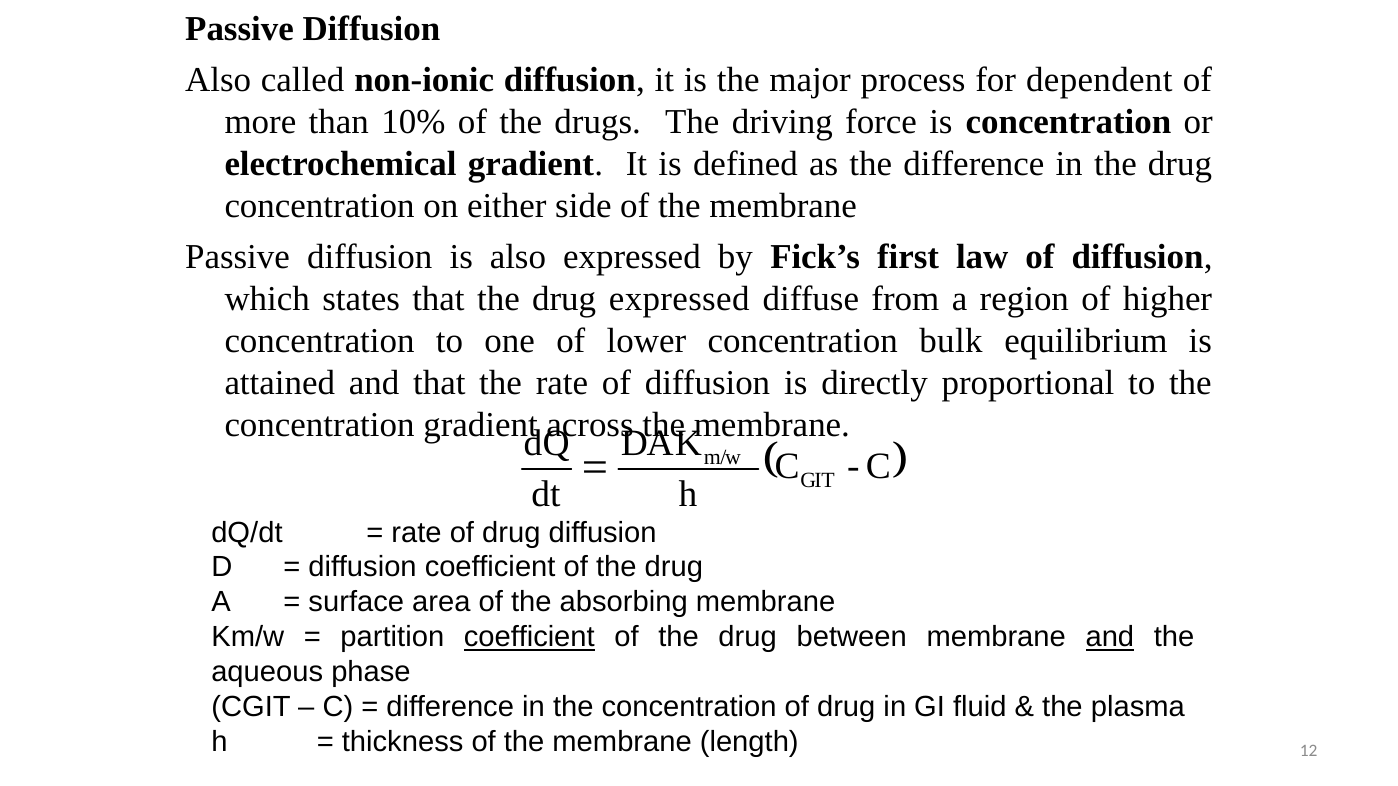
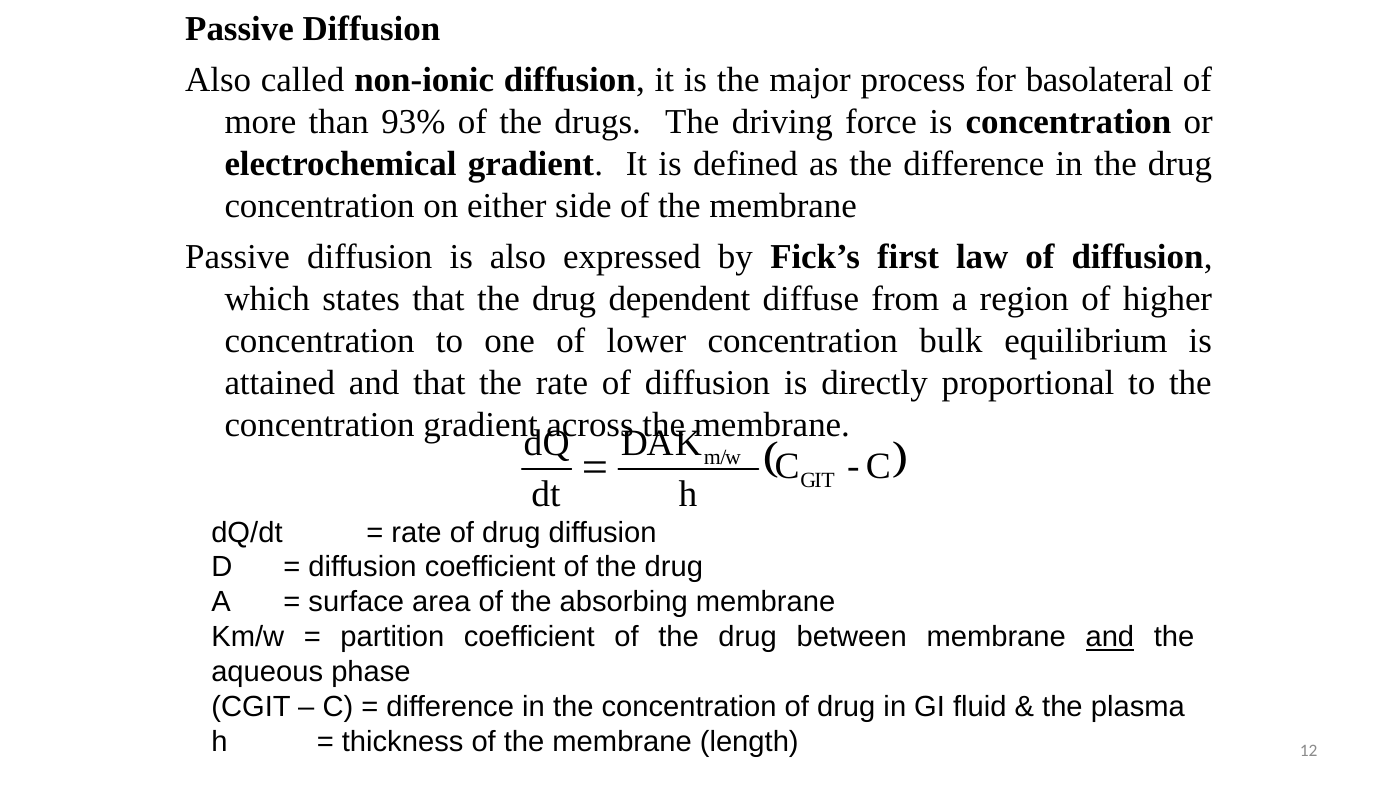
dependent: dependent -> basolateral
10%: 10% -> 93%
drug expressed: expressed -> dependent
coefficient at (529, 638) underline: present -> none
